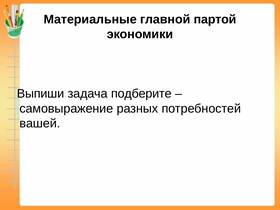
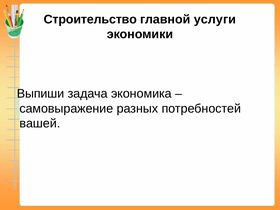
Материальные: Материальные -> Строительство
партой: партой -> услуги
подберите: подберите -> экономика
